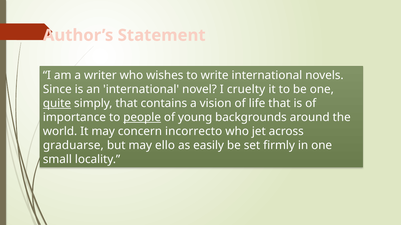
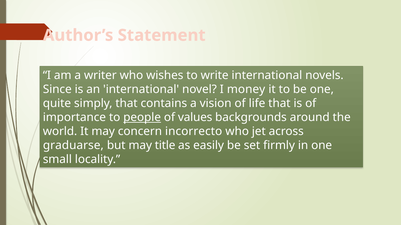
cruelty: cruelty -> money
quite underline: present -> none
young: young -> values
ello: ello -> title
